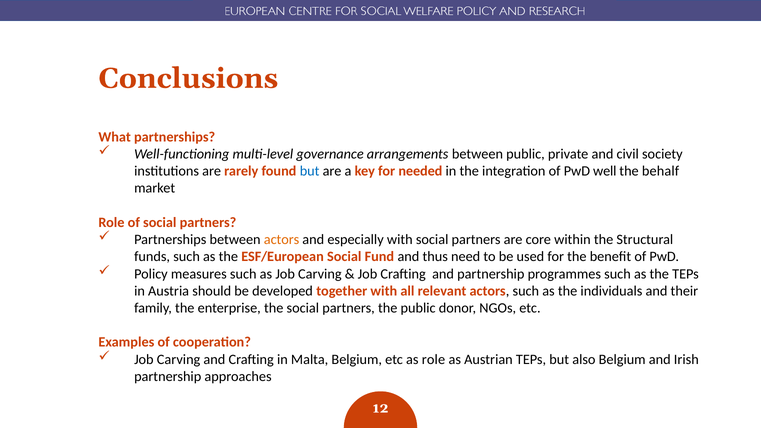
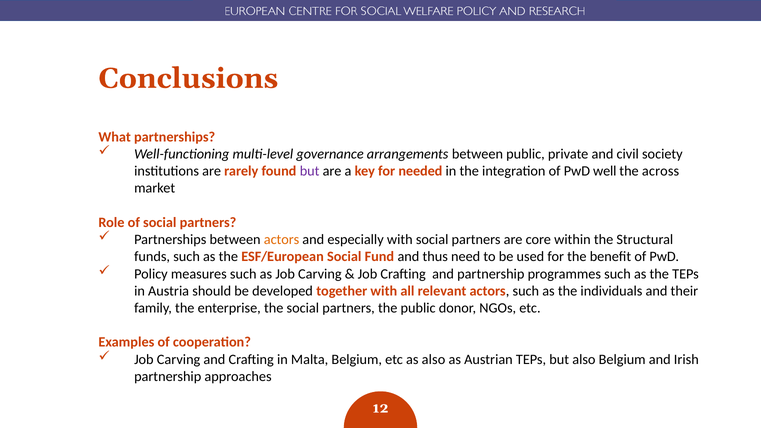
but at (310, 171) colour: blue -> purple
behalf: behalf -> across
as role: role -> also
